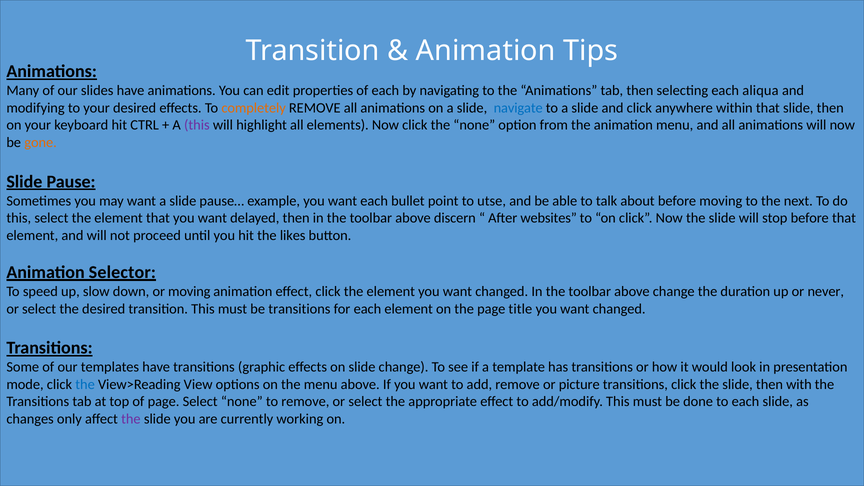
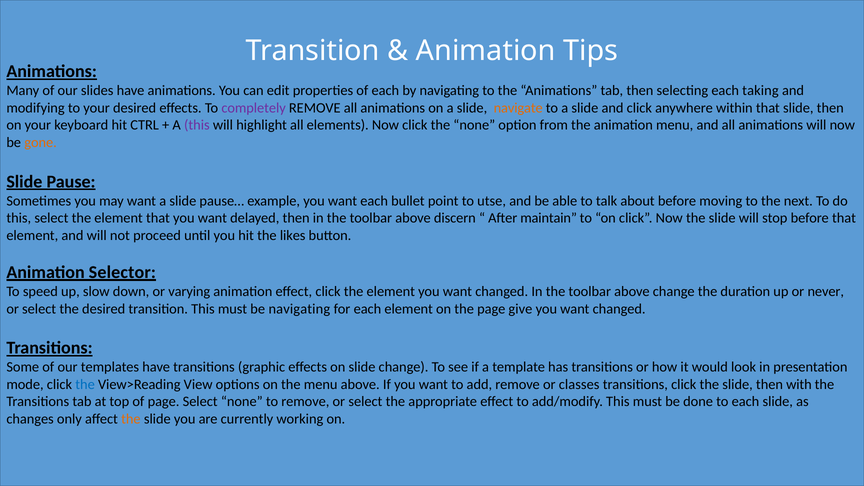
aliqua: aliqua -> taking
completely colour: orange -> purple
navigate colour: blue -> orange
websites: websites -> maintain
or moving: moving -> varying
be transitions: transitions -> navigating
title: title -> give
picture: picture -> classes
the at (131, 419) colour: purple -> orange
